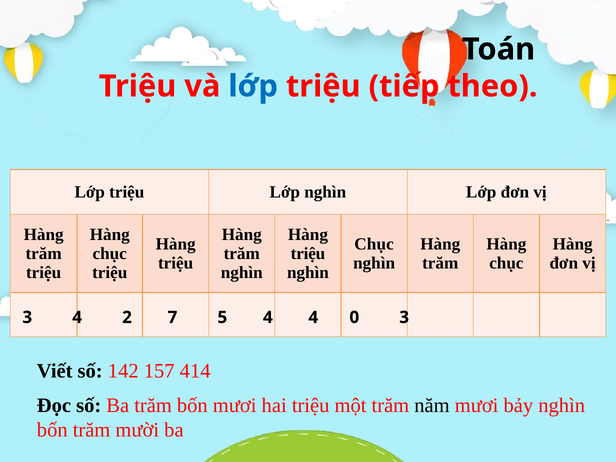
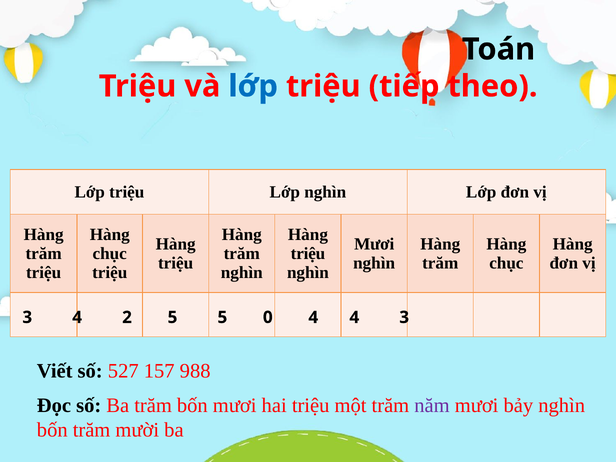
Chục at (374, 244): Chục -> Mươi
2 7: 7 -> 5
5 4: 4 -> 0
4 0: 0 -> 4
142: 142 -> 527
414: 414 -> 988
năm colour: black -> purple
